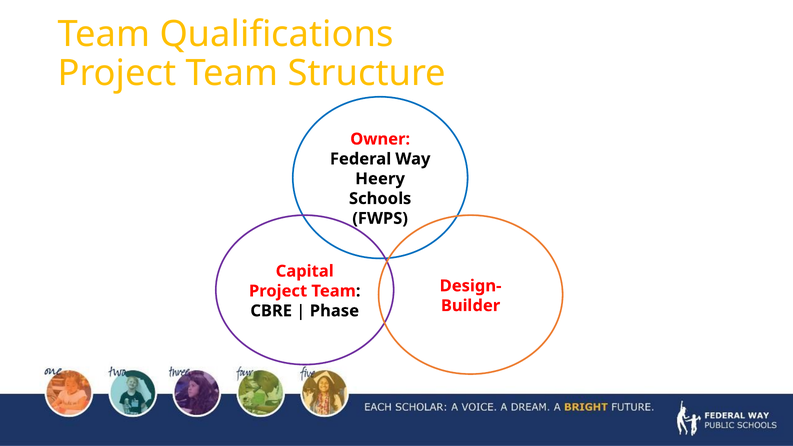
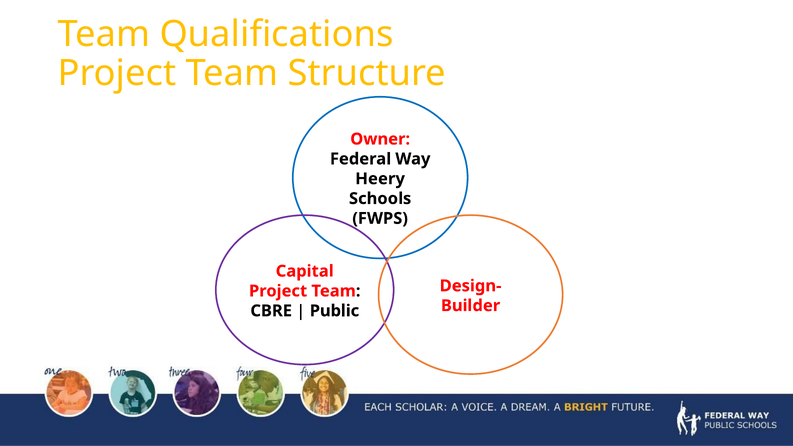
Phase: Phase -> Public
